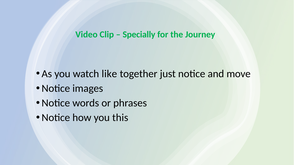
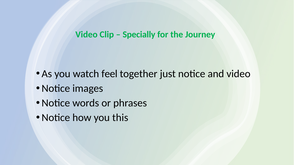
like: like -> feel
and move: move -> video
